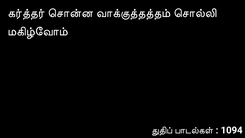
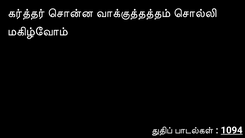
1094 underline: none -> present
